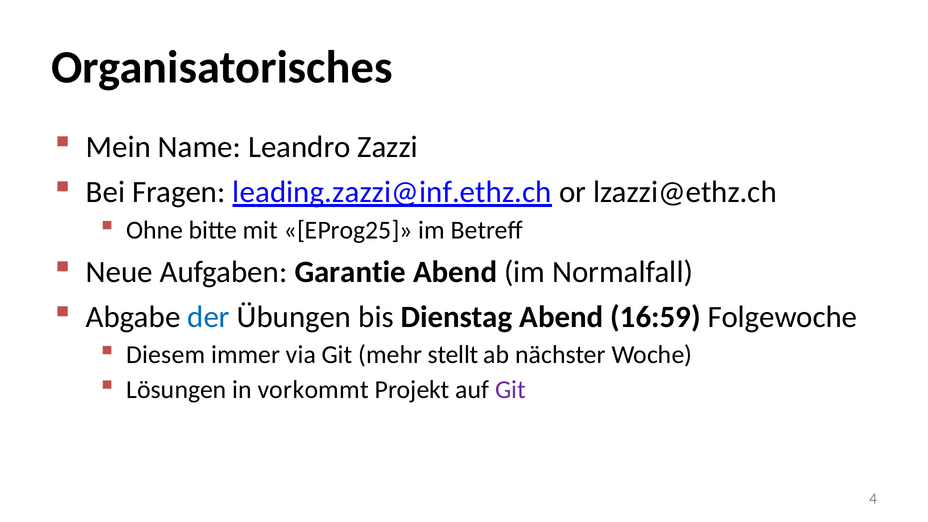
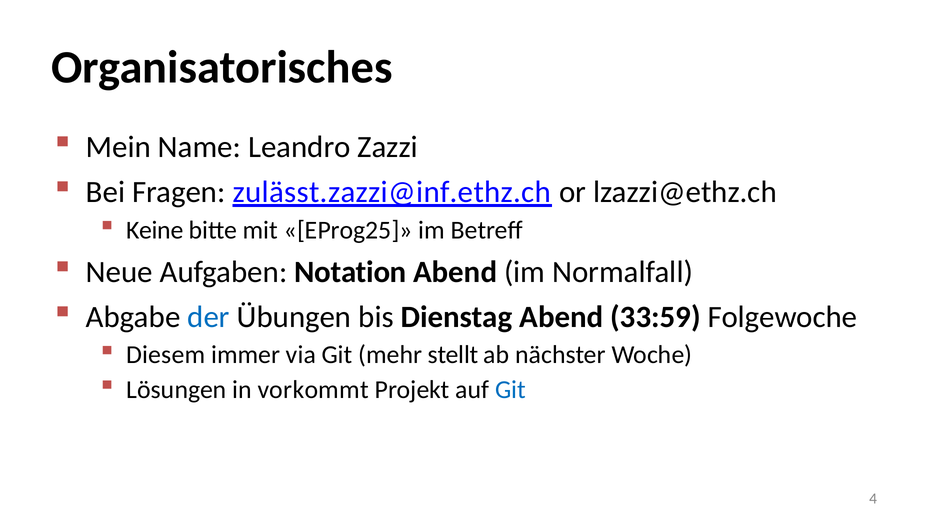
leading.zazzi@inf.ethz.ch: leading.zazzi@inf.ethz.ch -> zulässt.zazzi@inf.ethz.ch
Ohne: Ohne -> Keine
Garantie: Garantie -> Notation
16:59: 16:59 -> 33:59
Git at (510, 390) colour: purple -> blue
